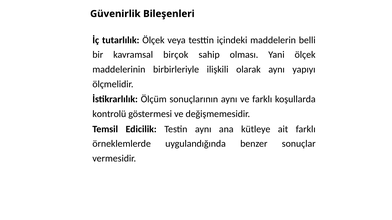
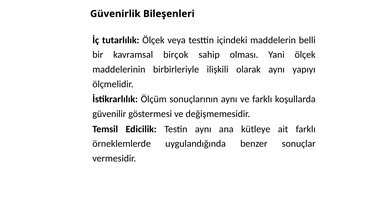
kontrolü: kontrolü -> güvenilir
